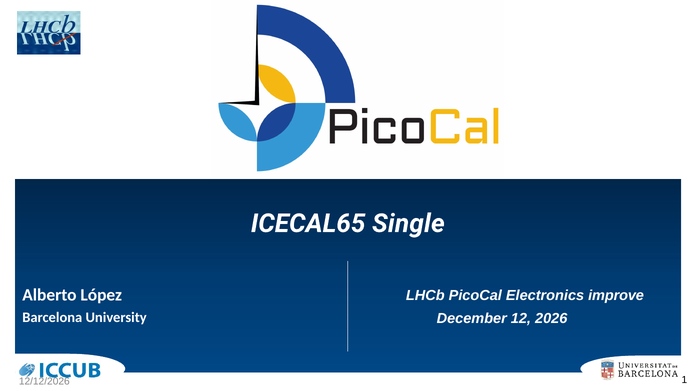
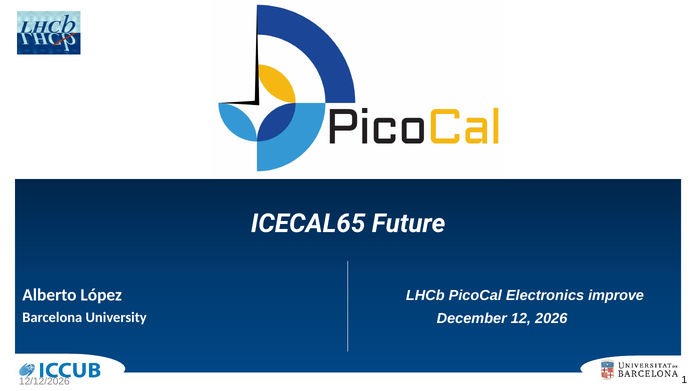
Single: Single -> Future
